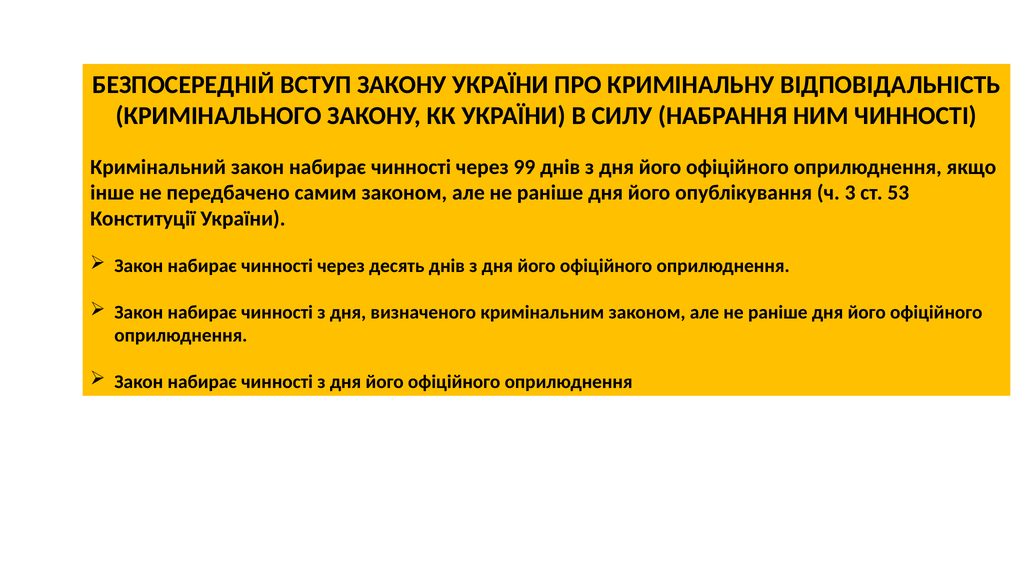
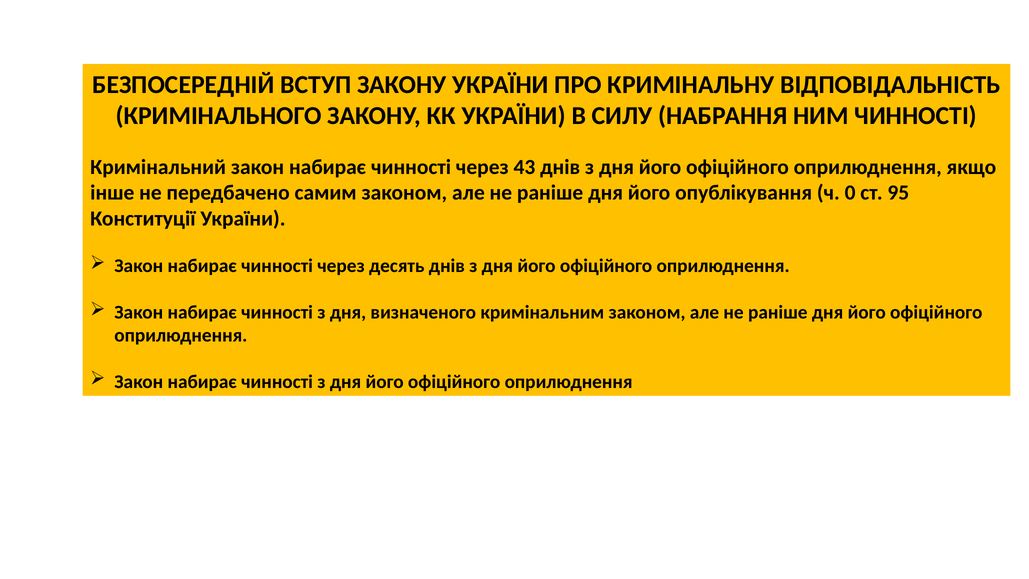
99: 99 -> 43
3: 3 -> 0
53: 53 -> 95
